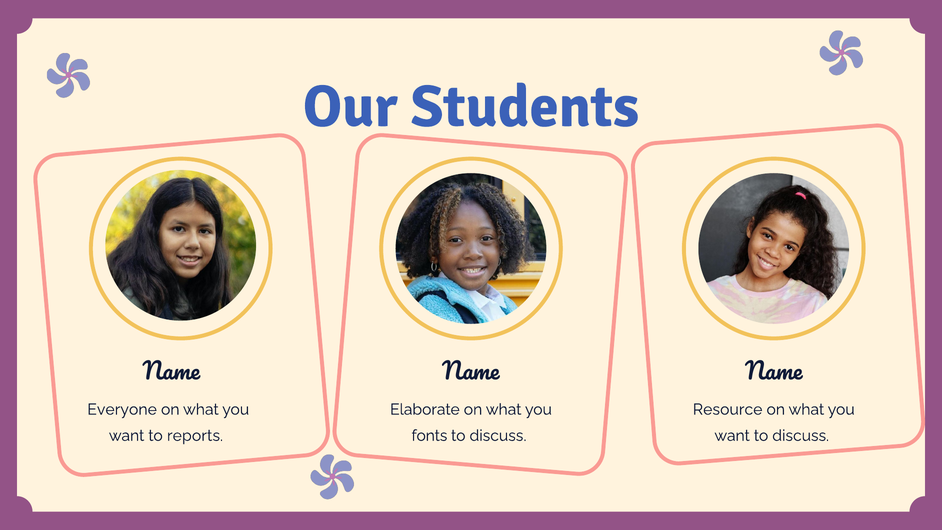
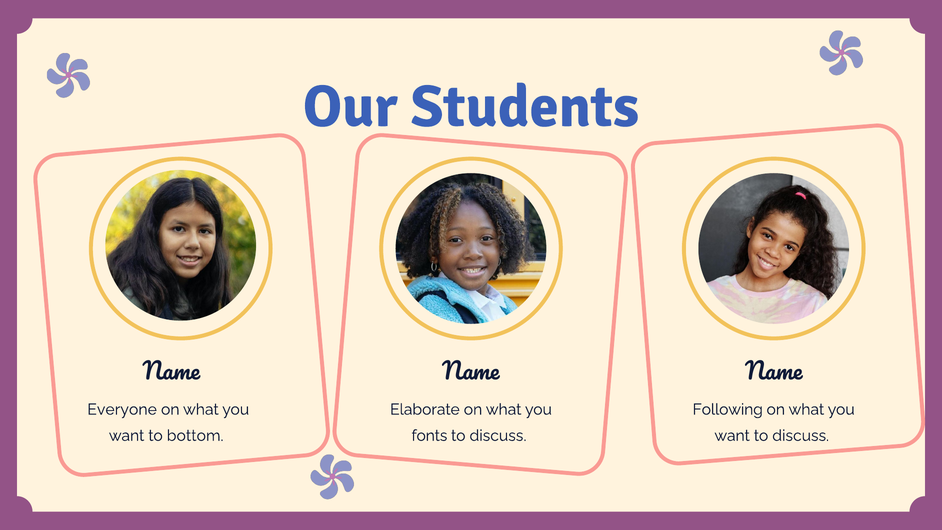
Resource: Resource -> Following
reports: reports -> bottom
